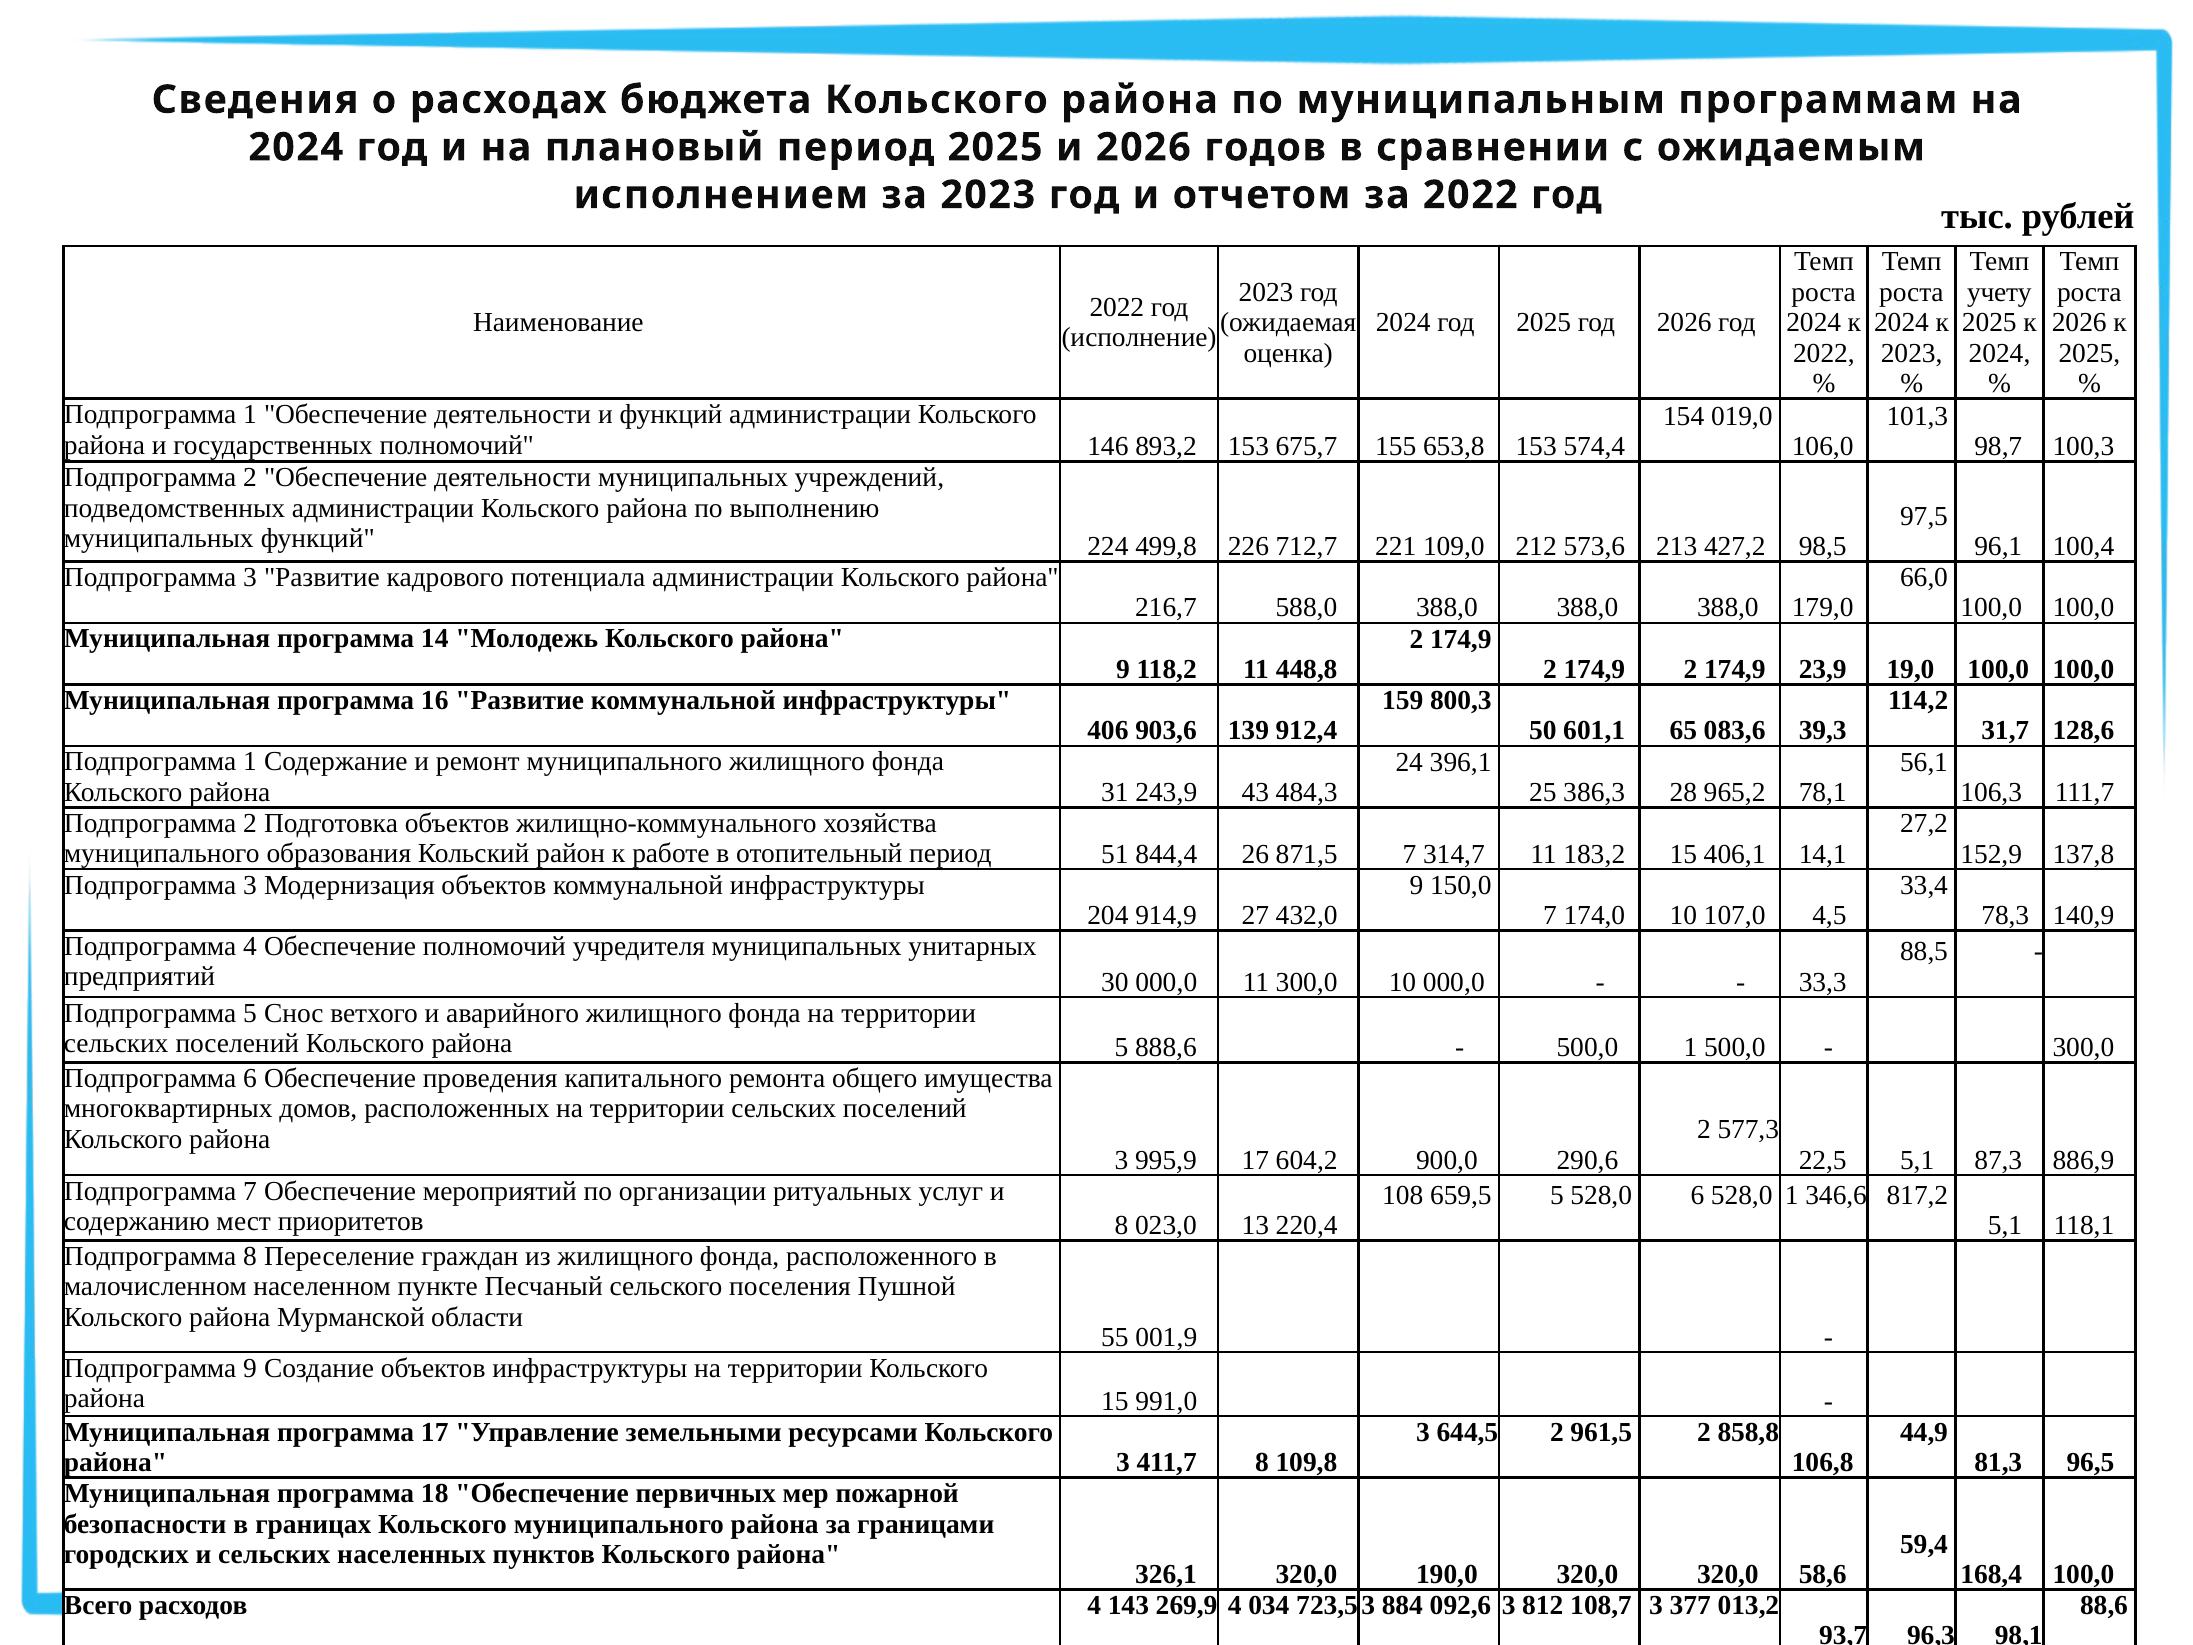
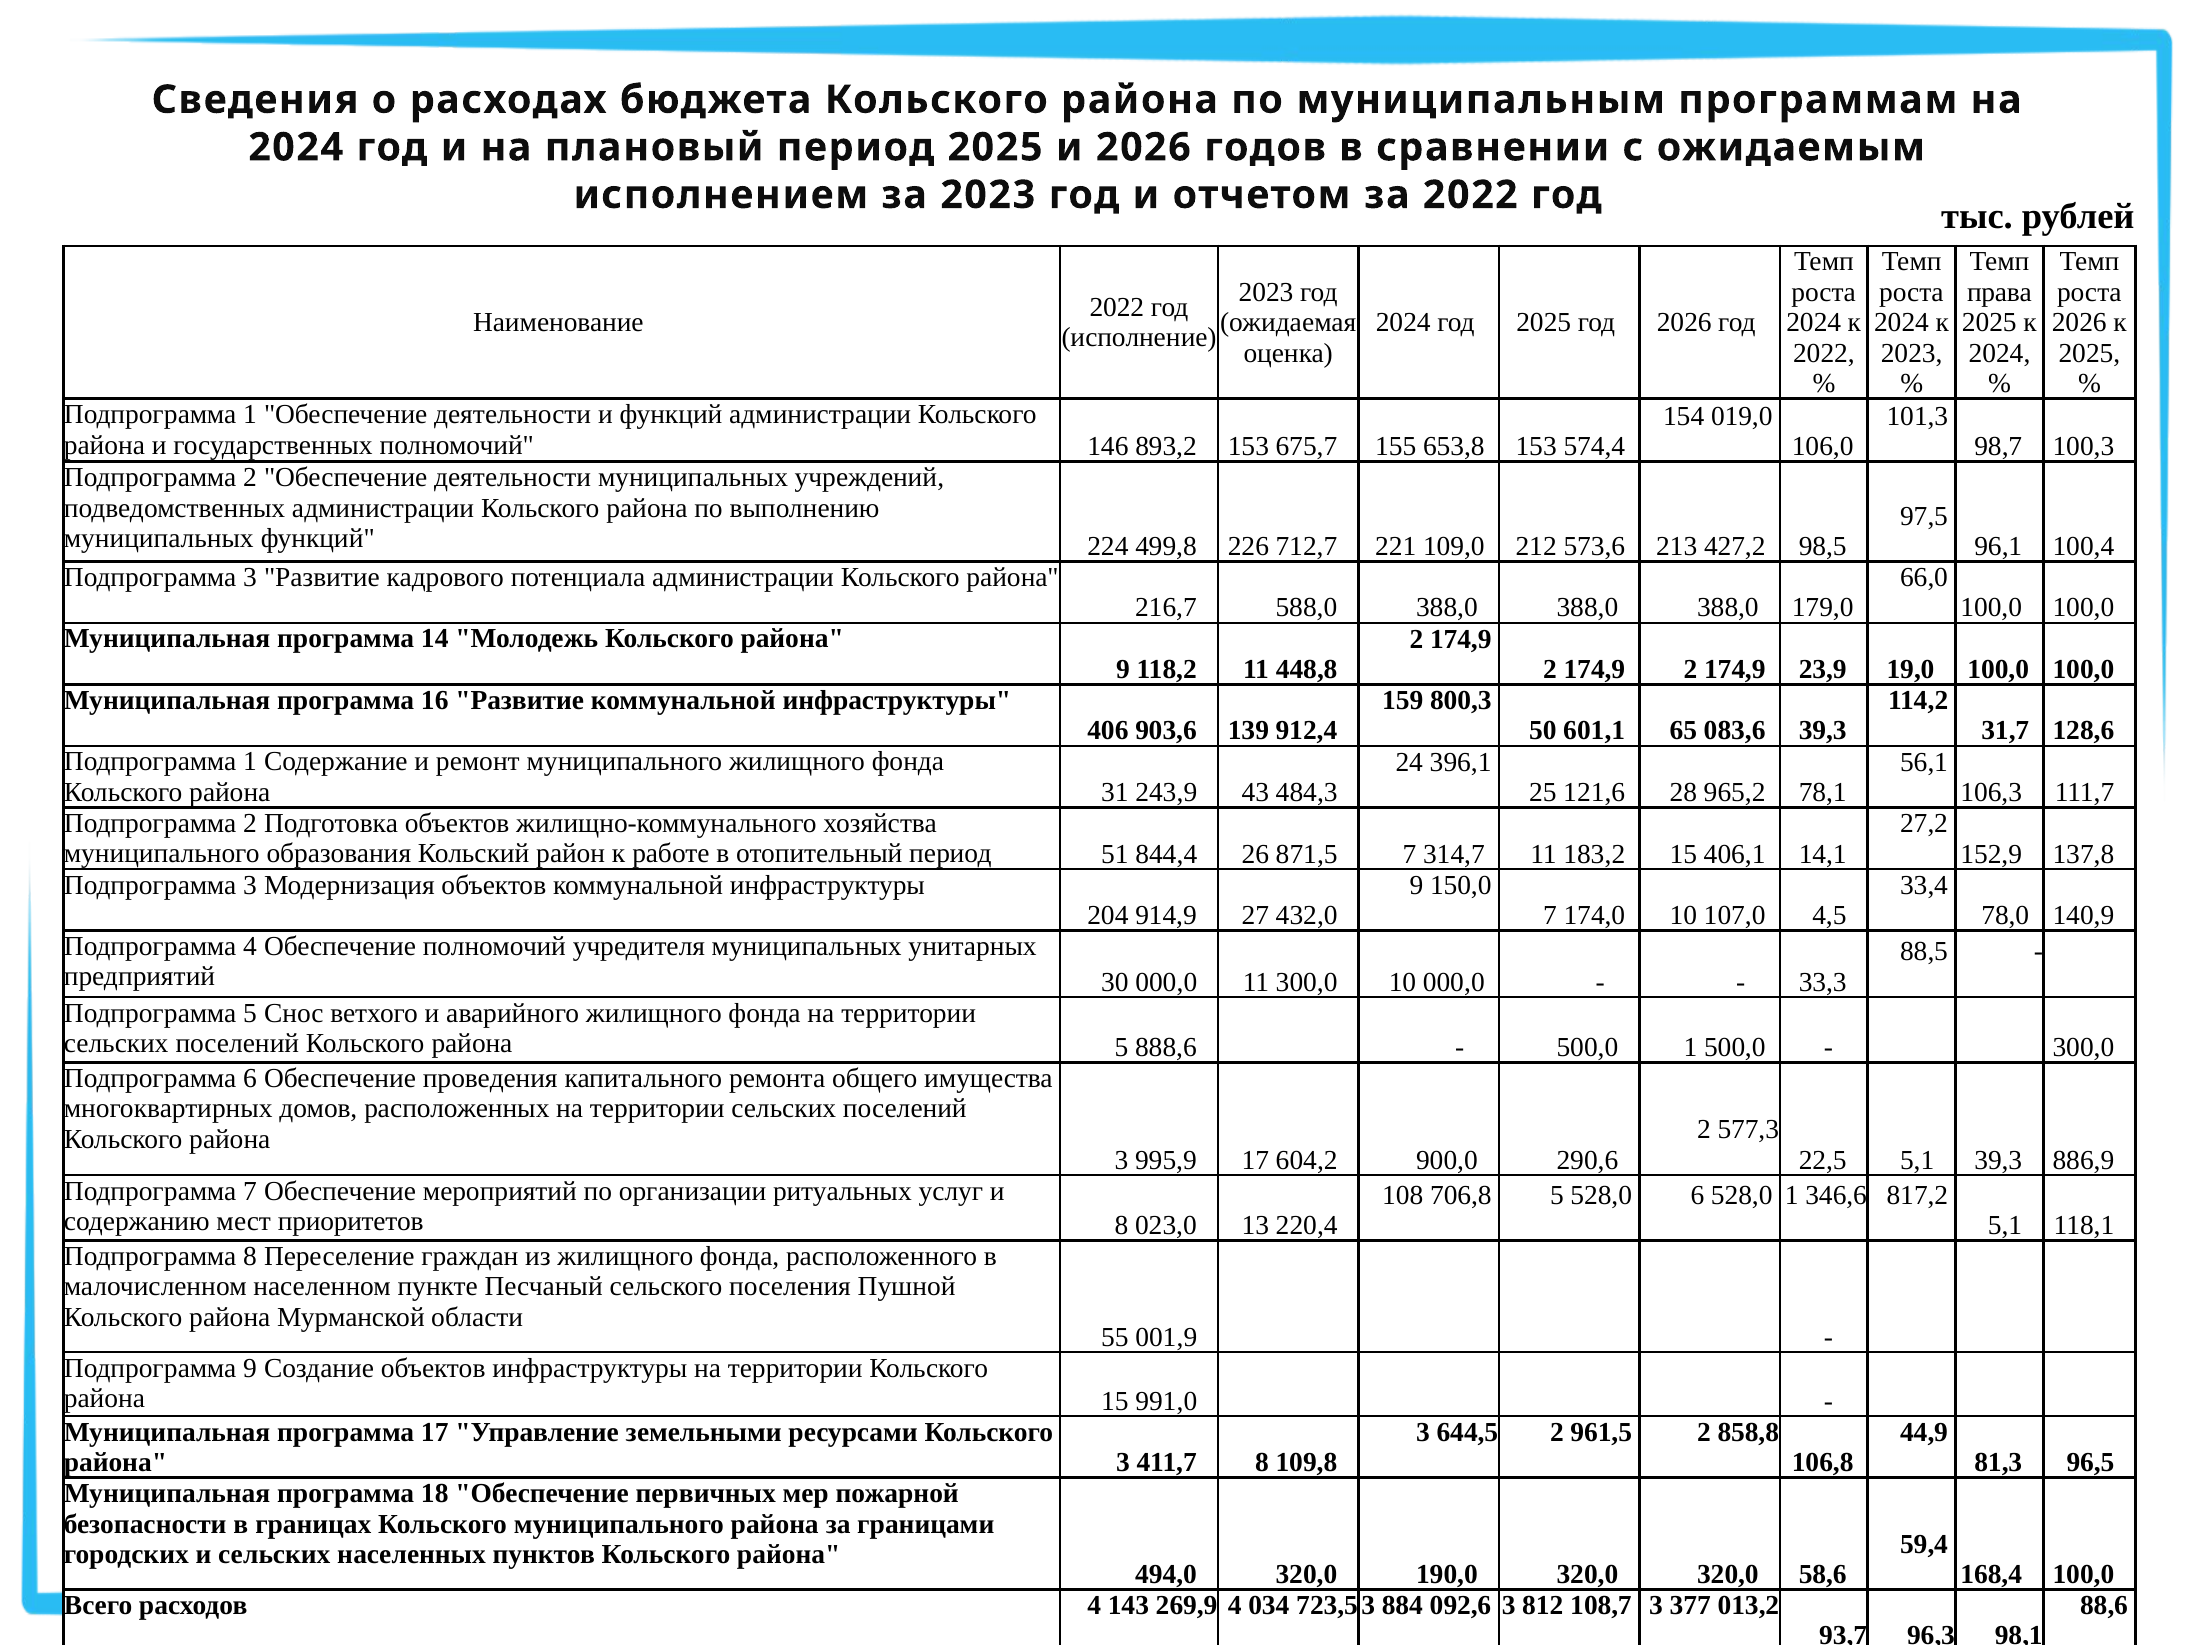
учету: учету -> права
386,3: 386,3 -> 121,6
78,3: 78,3 -> 78,0
5,1 87,3: 87,3 -> 39,3
659,5: 659,5 -> 706,8
326,1: 326,1 -> 494,0
